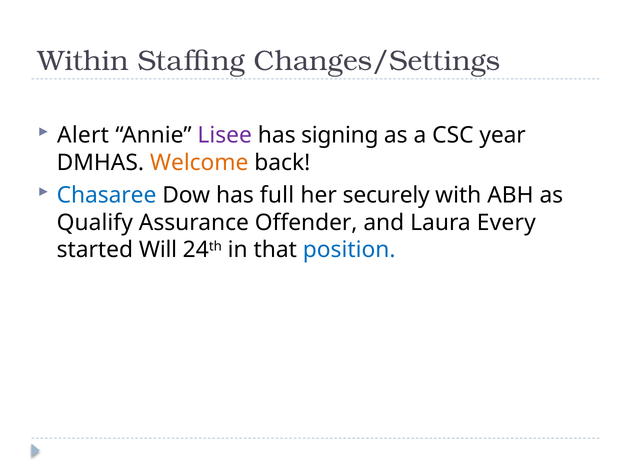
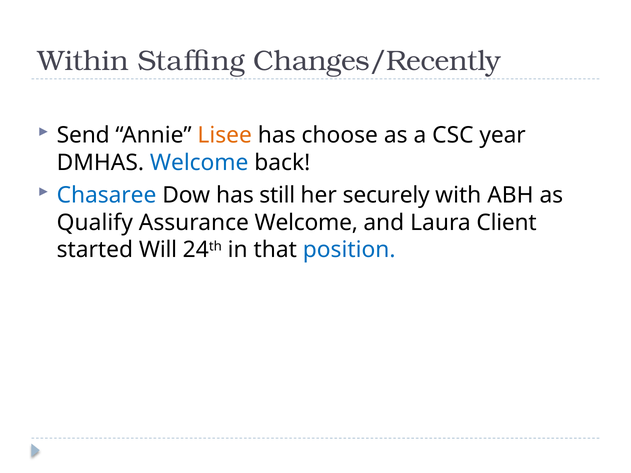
Changes/Settings: Changes/Settings -> Changes/Recently
Alert: Alert -> Send
Lisee colour: purple -> orange
signing: signing -> choose
Welcome at (199, 163) colour: orange -> blue
full: full -> still
Assurance Offender: Offender -> Welcome
Every: Every -> Client
